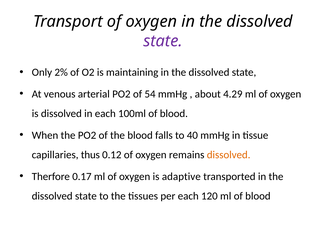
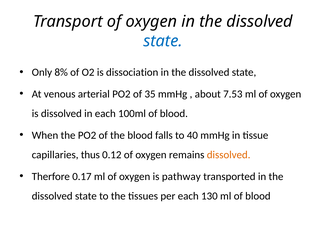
state at (163, 41) colour: purple -> blue
2%: 2% -> 8%
maintaining: maintaining -> dissociation
54: 54 -> 35
4.29: 4.29 -> 7.53
adaptive: adaptive -> pathway
120: 120 -> 130
